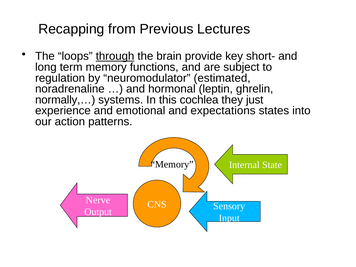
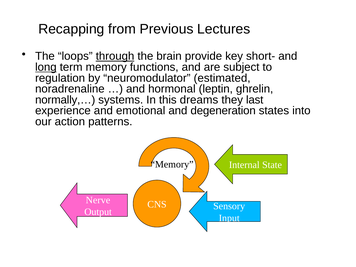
long underline: none -> present
cochlea: cochlea -> dreams
just: just -> last
expectations: expectations -> degeneration
